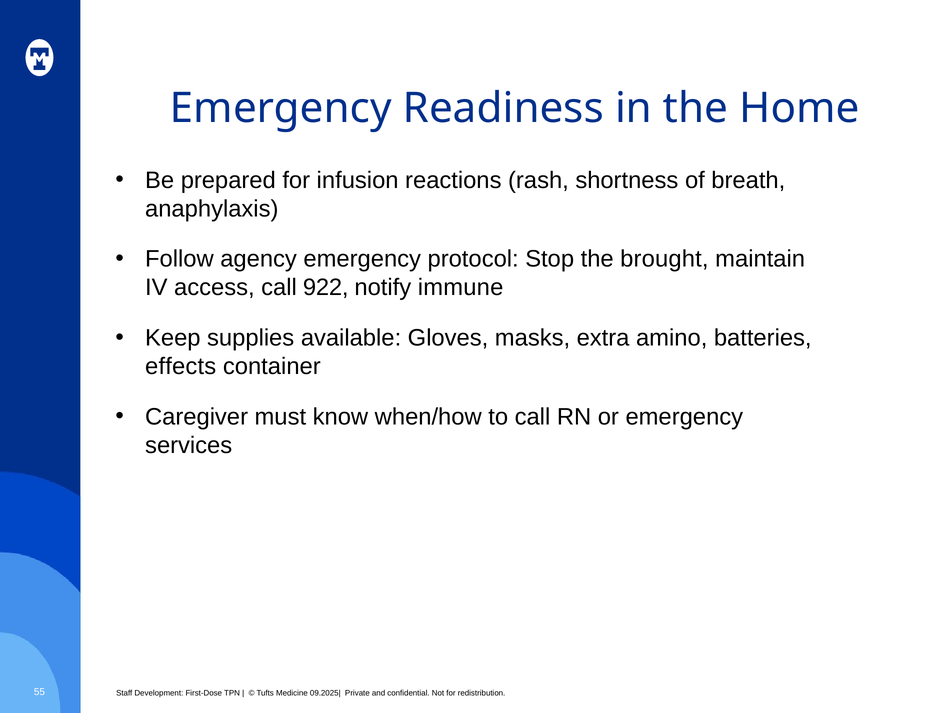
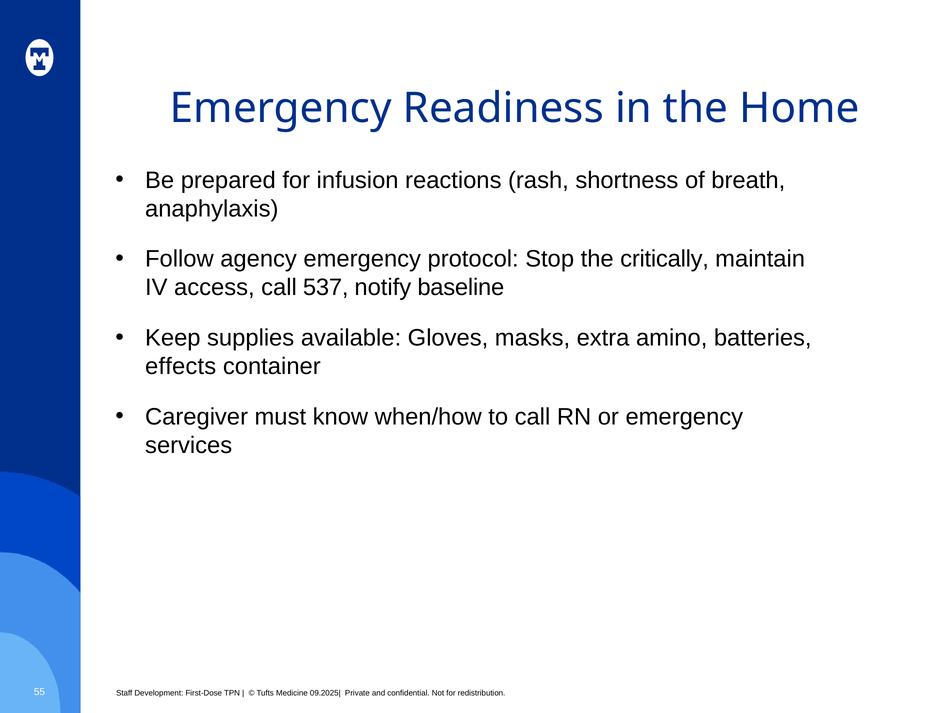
brought: brought -> critically
922: 922 -> 537
immune: immune -> baseline
